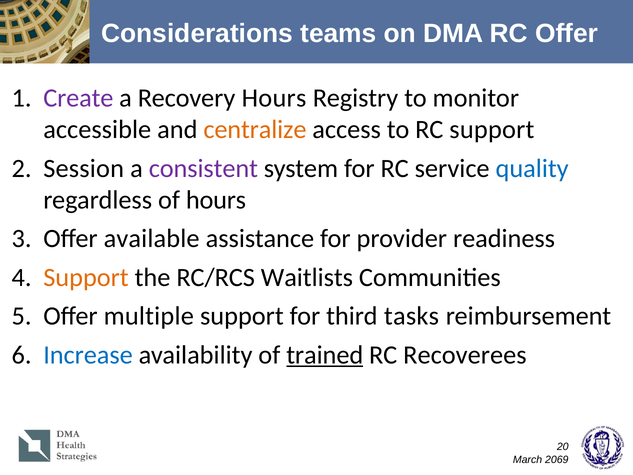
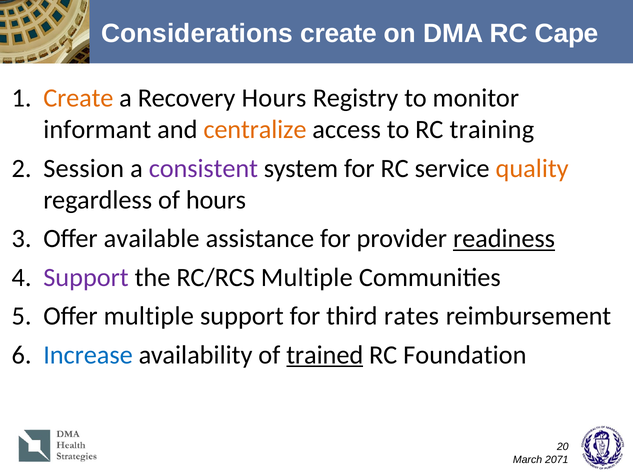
Considerations teams: teams -> create
RC Offer: Offer -> Cape
Create at (78, 98) colour: purple -> orange
accessible: accessible -> informant
RC support: support -> training
quality colour: blue -> orange
readiness underline: none -> present
Support at (86, 277) colour: orange -> purple
RC/RCS Waitlists: Waitlists -> Multiple
tasks: tasks -> rates
Recoverees: Recoverees -> Foundation
2069: 2069 -> 2071
